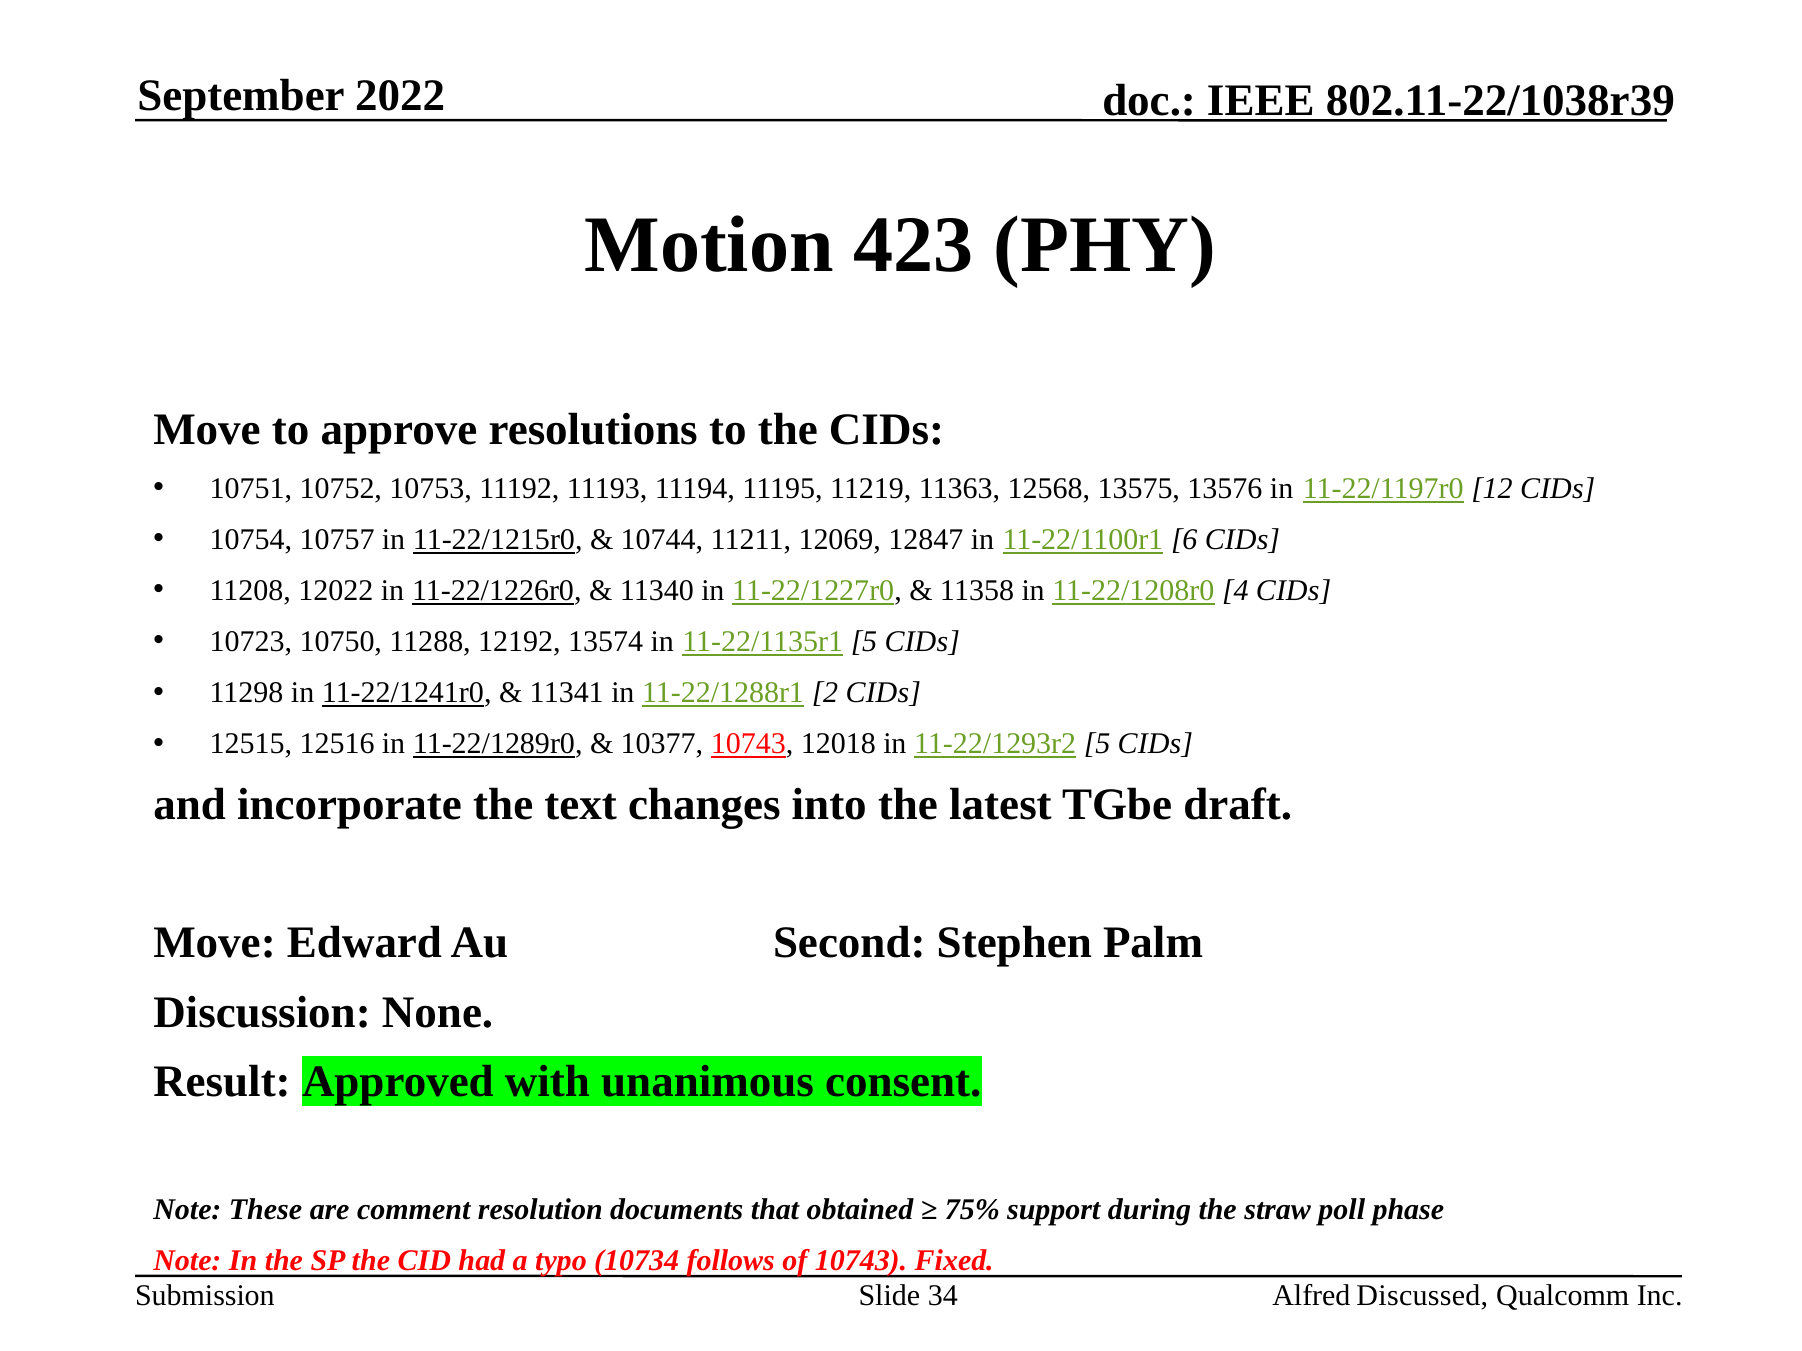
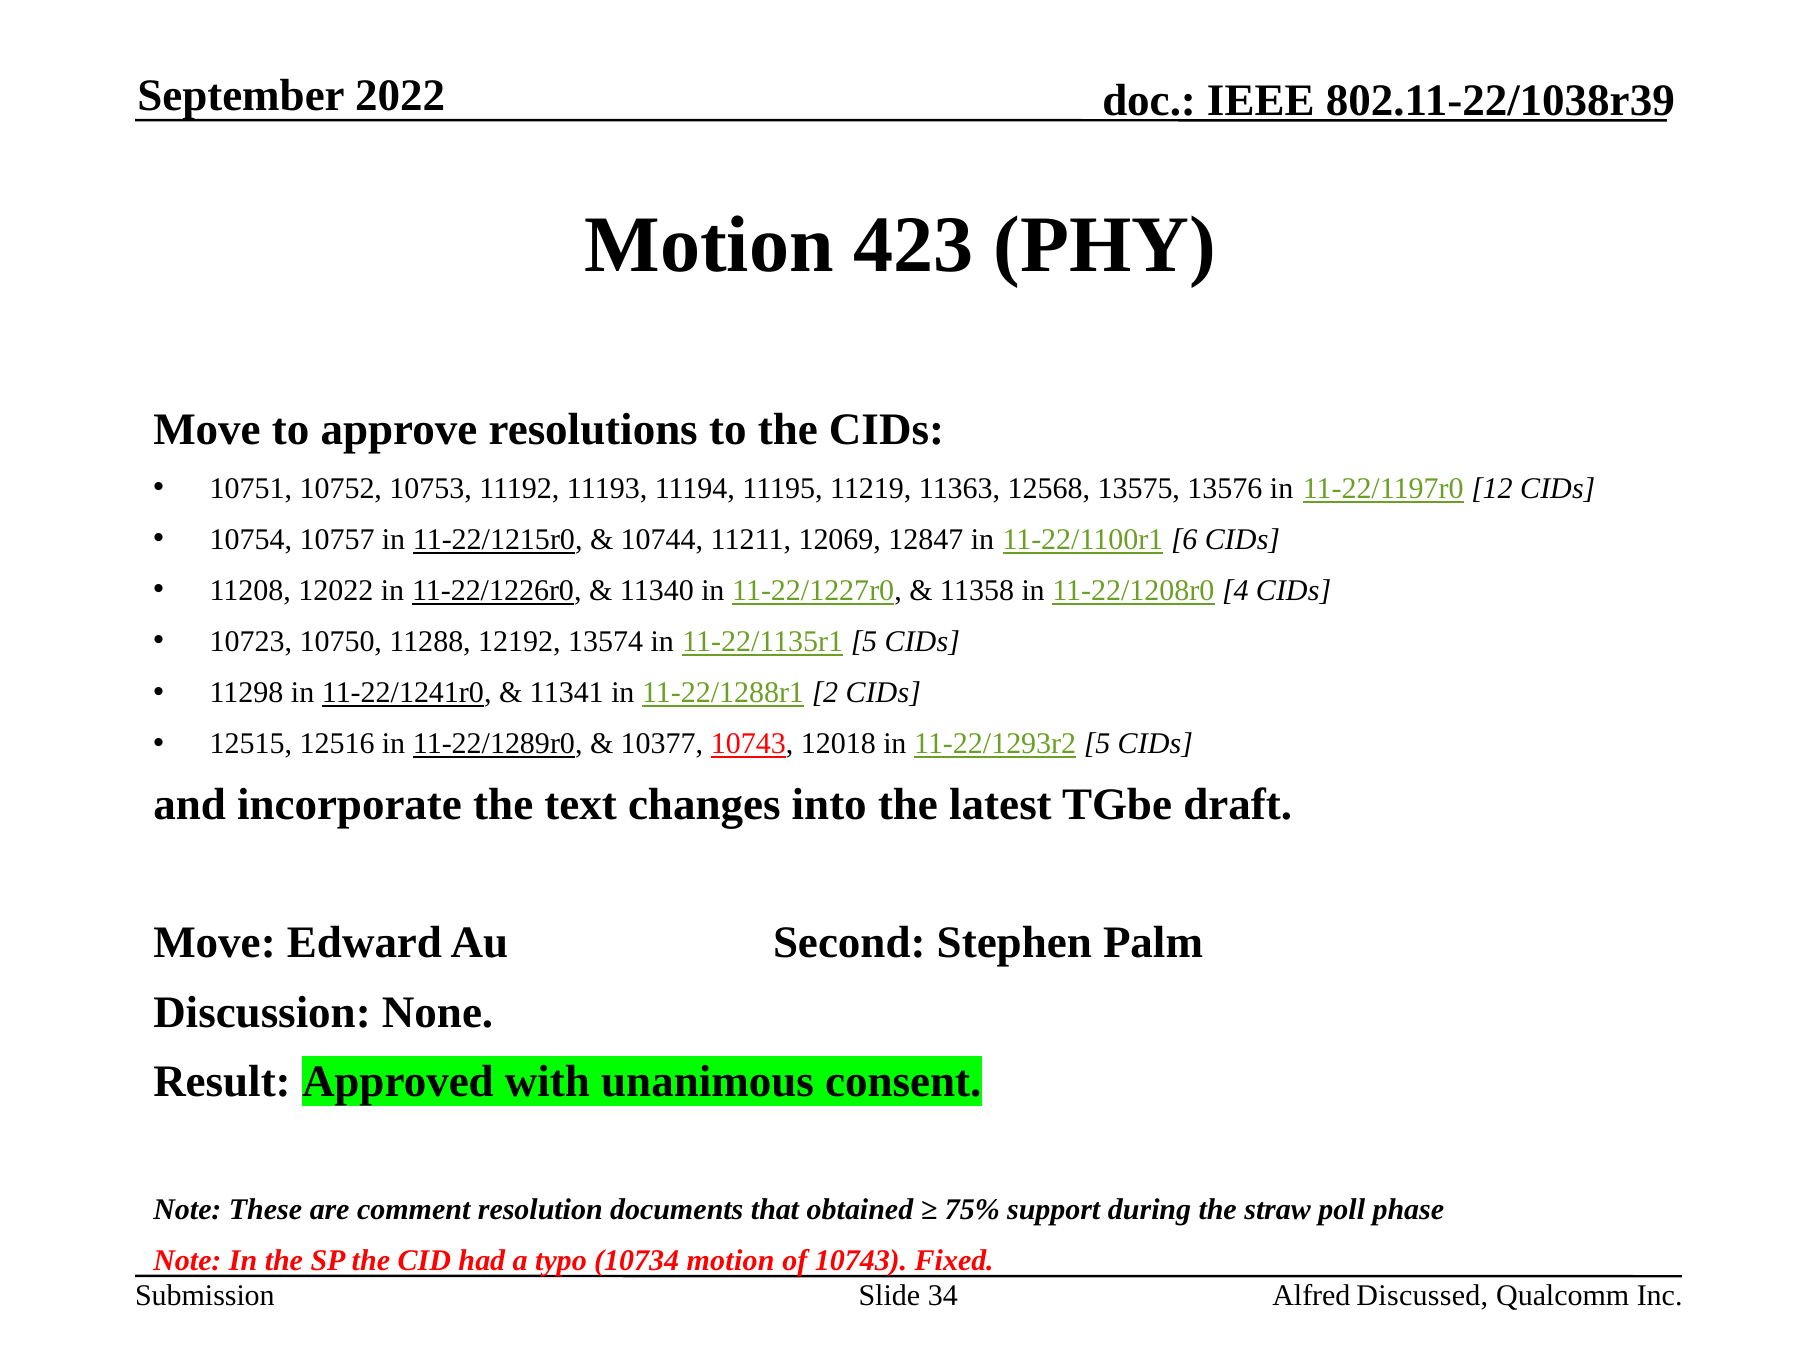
10734 follows: follows -> motion
